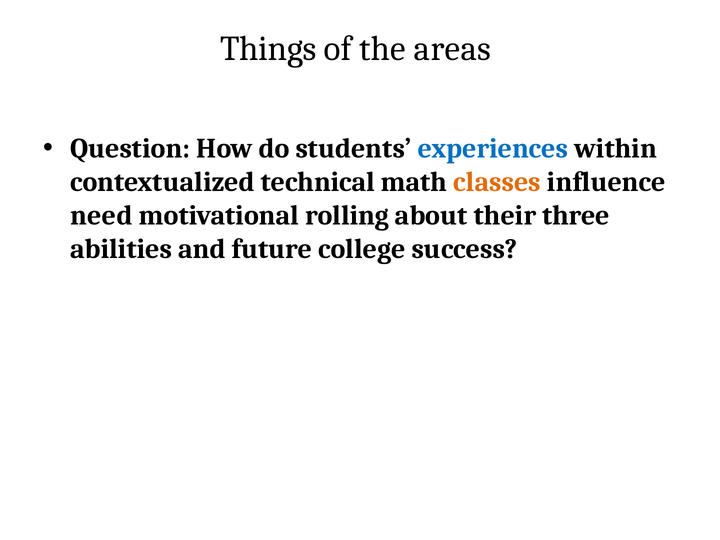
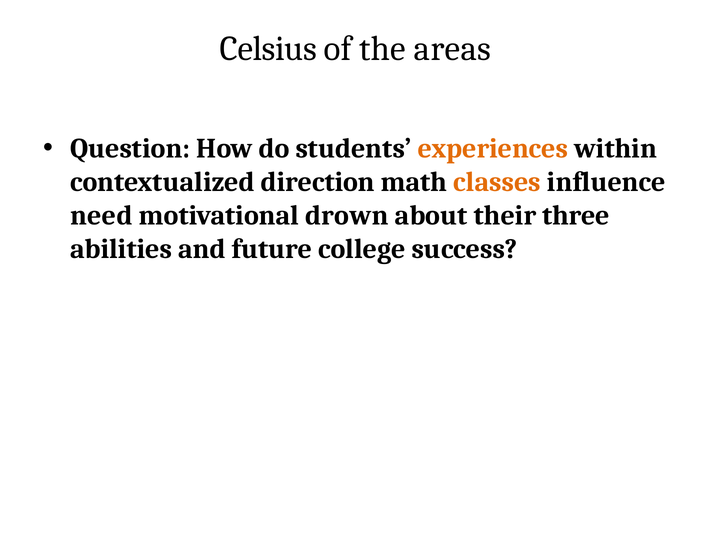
Things: Things -> Celsius
experiences colour: blue -> orange
technical: technical -> direction
rolling: rolling -> drown
